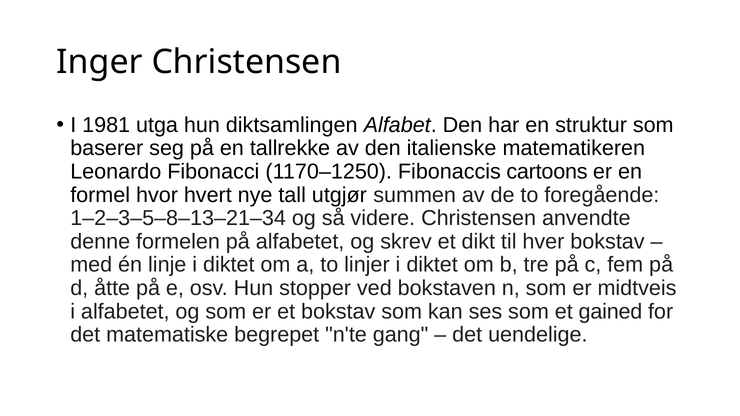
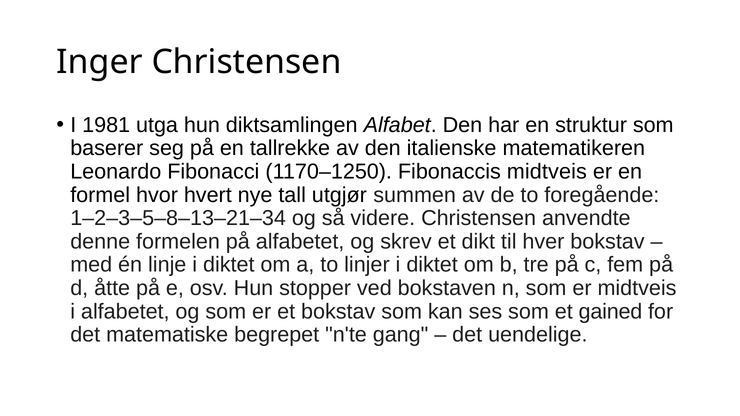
Fibonaccis cartoons: cartoons -> midtveis
